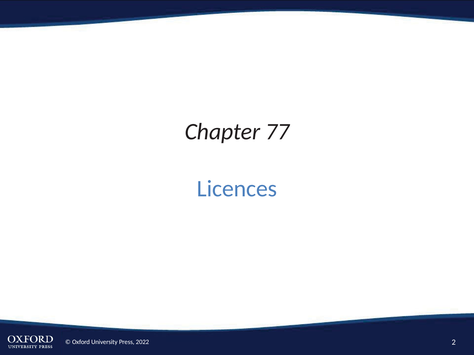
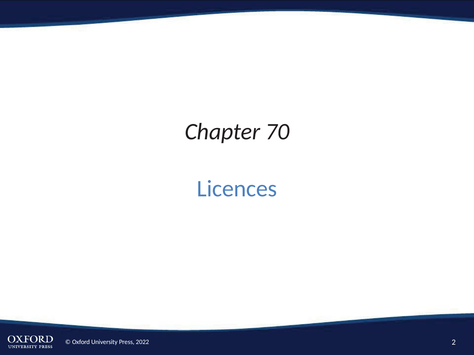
77: 77 -> 70
